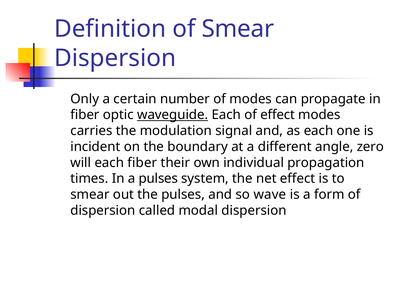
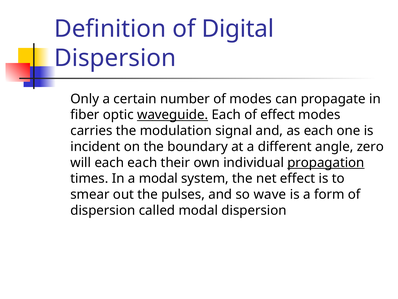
of Smear: Smear -> Digital
each fiber: fiber -> each
propagation underline: none -> present
a pulses: pulses -> modal
